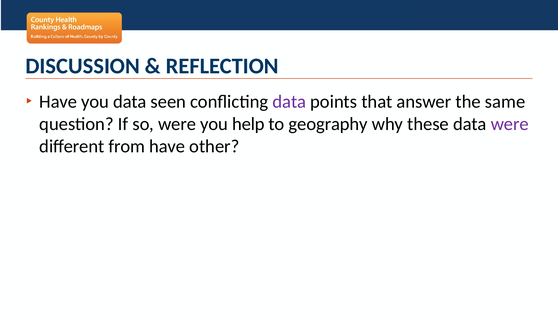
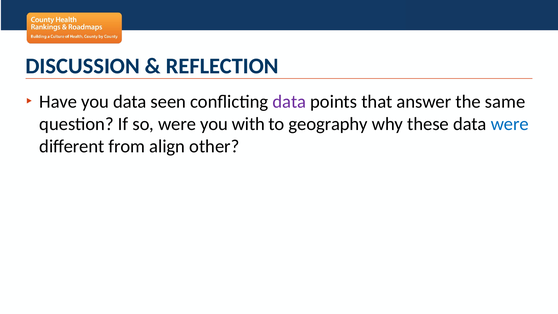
help: help -> with
were at (510, 124) colour: purple -> blue
from have: have -> align
